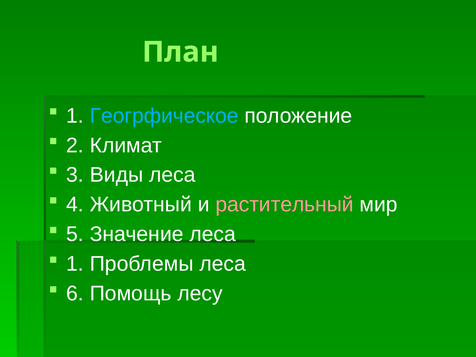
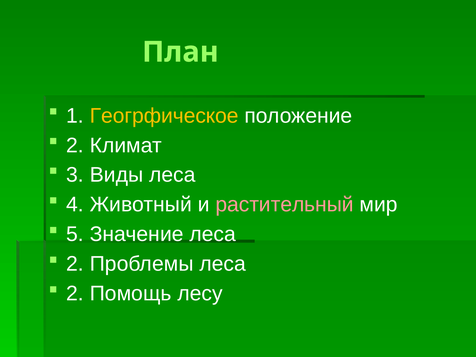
Геогрфическое colour: light blue -> yellow
1 at (75, 264): 1 -> 2
6 at (75, 293): 6 -> 2
